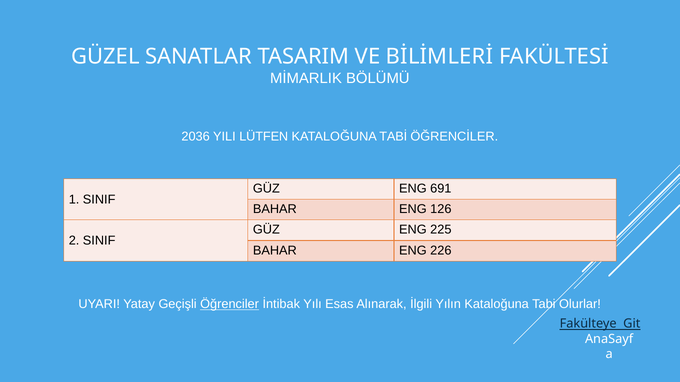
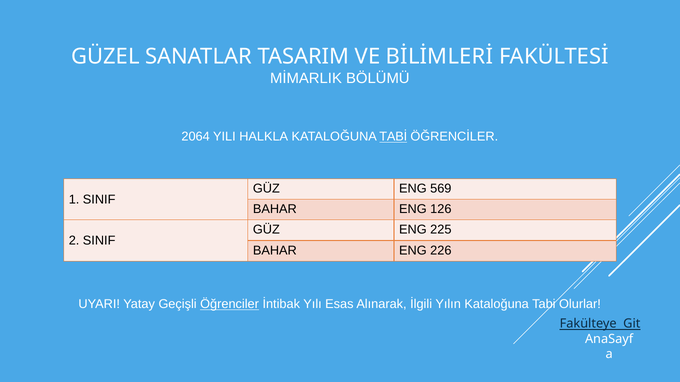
2036: 2036 -> 2064
LÜTFEN: LÜTFEN -> HALKLA
TABİ underline: none -> present
691: 691 -> 569
